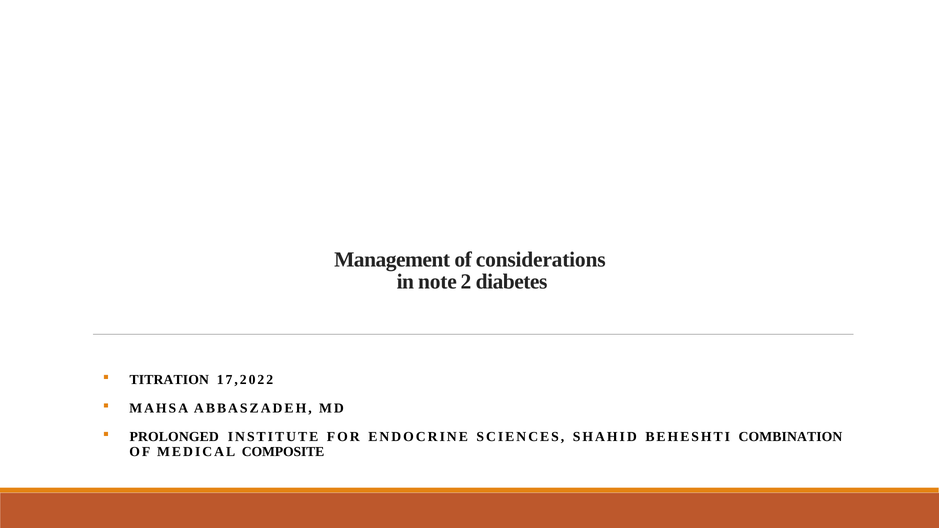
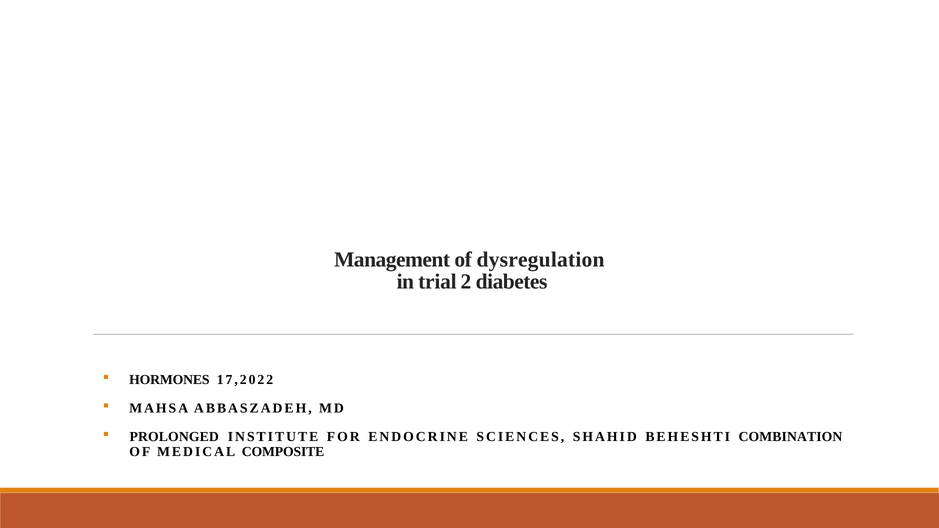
considerations: considerations -> dysregulation
note: note -> trial
TITRATION: TITRATION -> HORMONES
